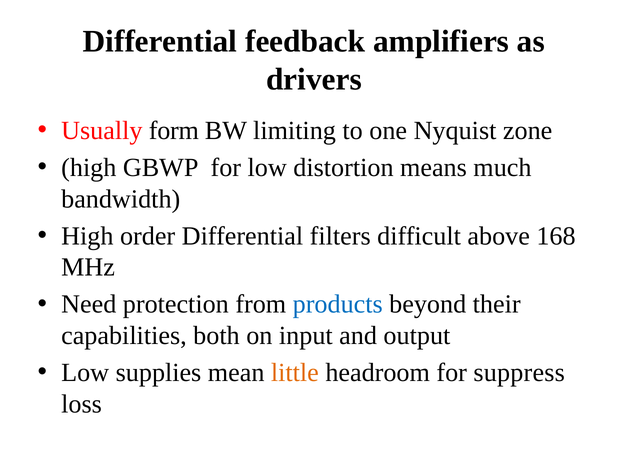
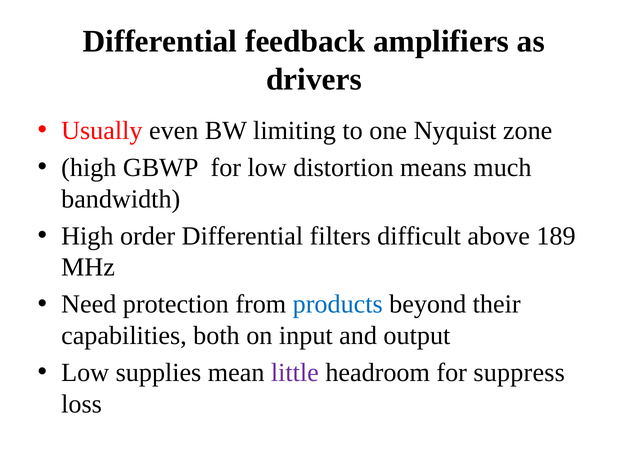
form: form -> even
168: 168 -> 189
little colour: orange -> purple
